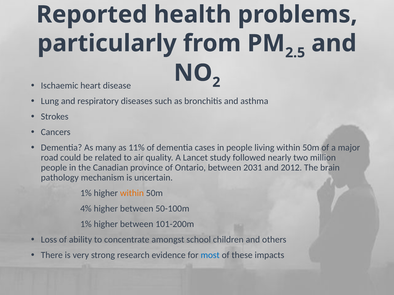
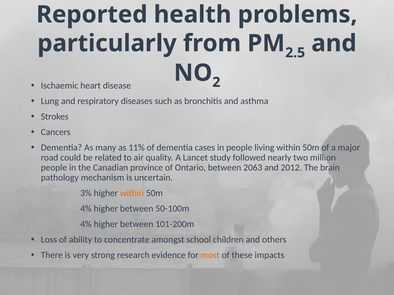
2031: 2031 -> 2063
1% at (86, 193): 1% -> 3%
1% at (86, 224): 1% -> 4%
most colour: blue -> orange
